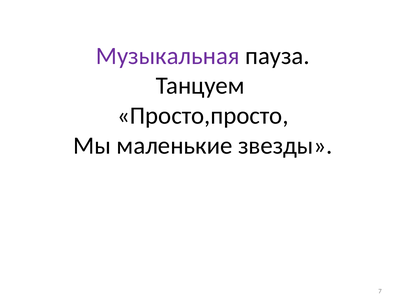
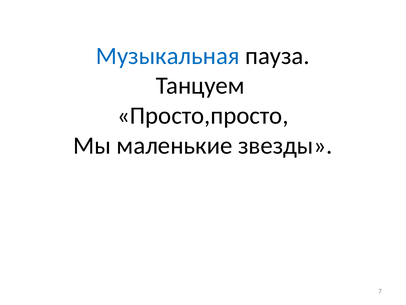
Музыкальная colour: purple -> blue
